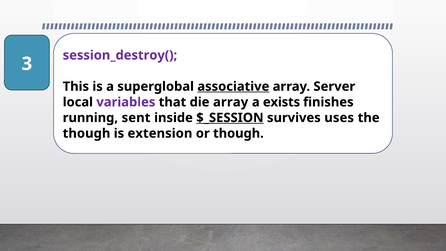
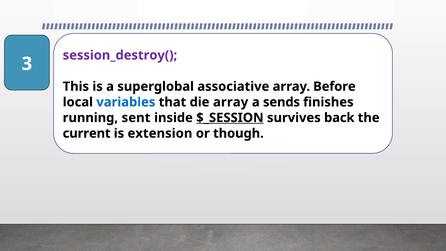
associative underline: present -> none
Server: Server -> Before
variables colour: purple -> blue
exists: exists -> sends
uses: uses -> back
though at (87, 133): though -> current
